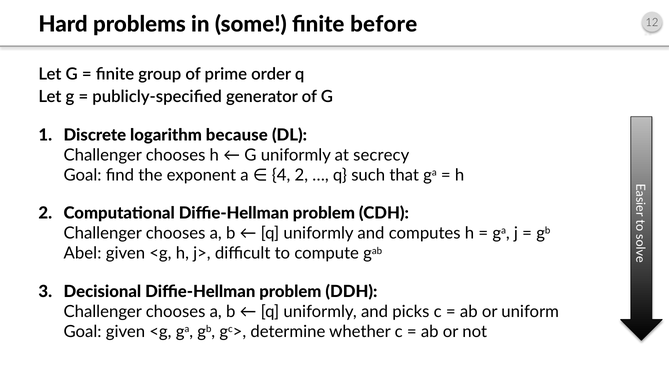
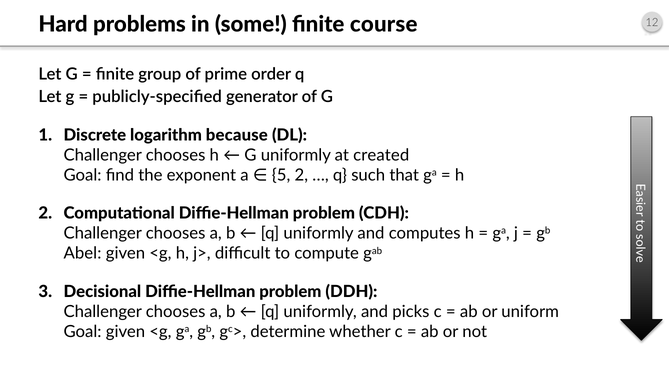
before: before -> course
secrecy: secrecy -> created
4: 4 -> 5
